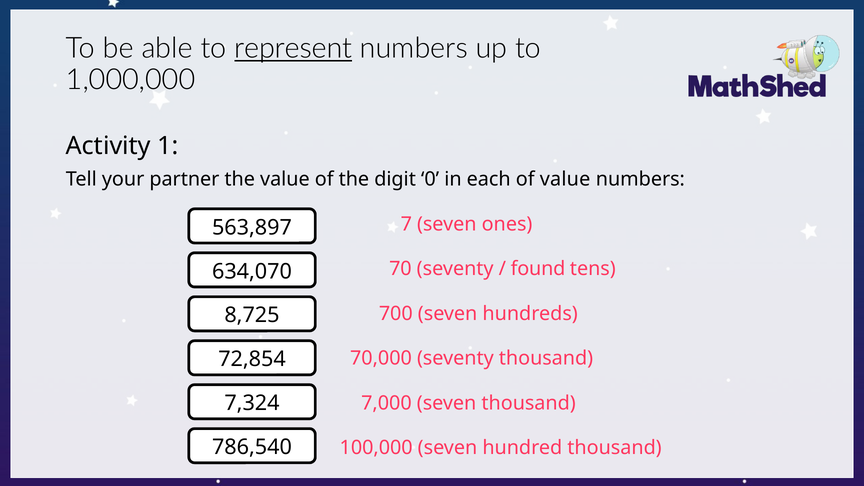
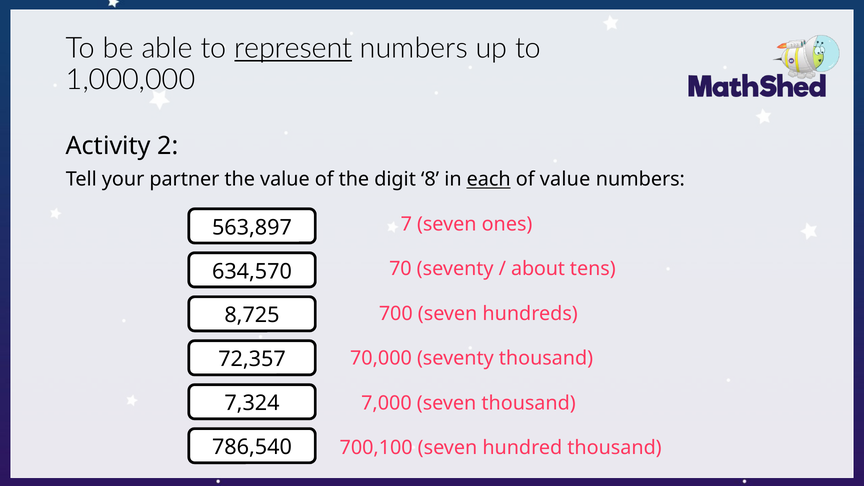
1: 1 -> 2
0: 0 -> 8
each underline: none -> present
found: found -> about
634,070: 634,070 -> 634,570
72,854: 72,854 -> 72,357
100,000: 100,000 -> 700,100
